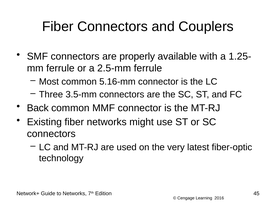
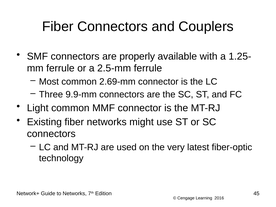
5.16-mm: 5.16-mm -> 2.69-mm
3.5-mm: 3.5-mm -> 9.9-mm
Back: Back -> Light
